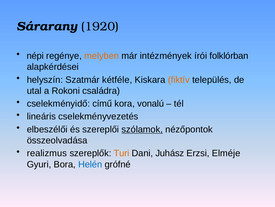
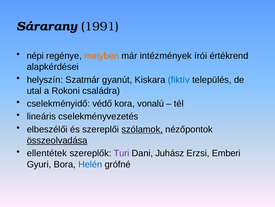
1920: 1920 -> 1991
folklórban: folklórban -> értékrend
kétféle: kétféle -> gyanút
fiktív colour: orange -> blue
című: című -> védő
összeolvadása underline: none -> present
realizmus: realizmus -> ellentétek
Turi colour: orange -> purple
Elméje: Elméje -> Emberi
